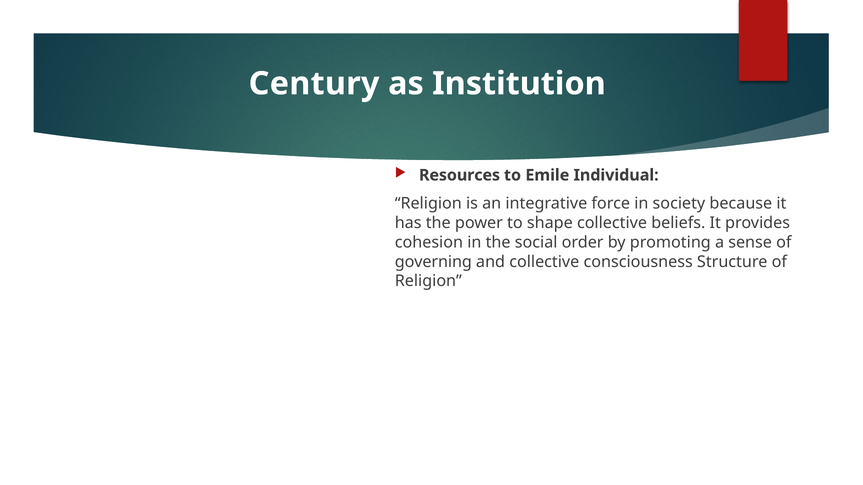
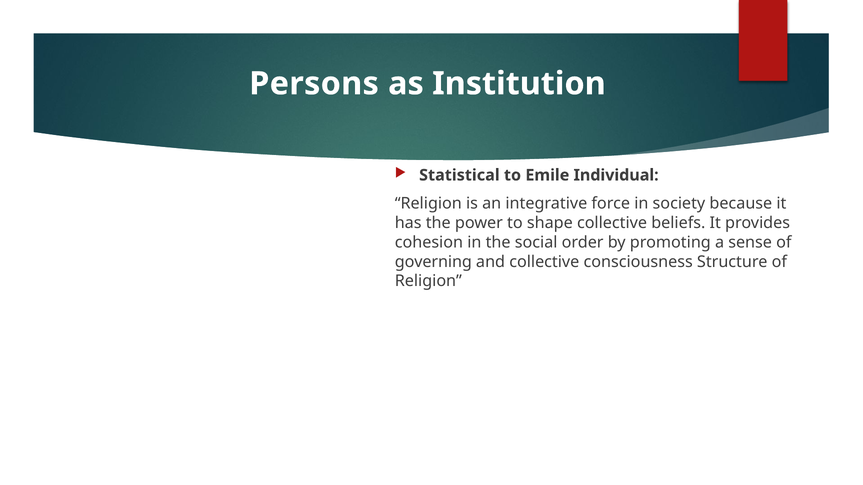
Century: Century -> Persons
Resources: Resources -> Statistical
